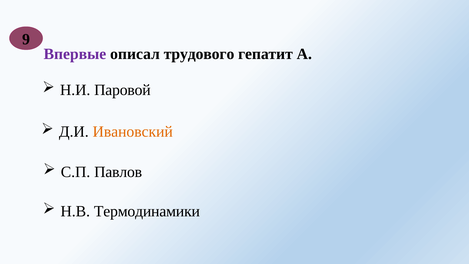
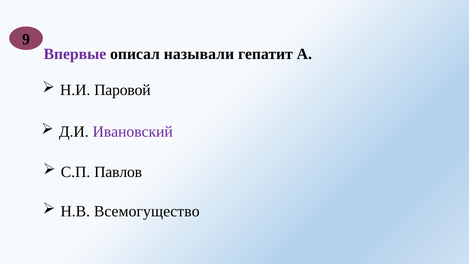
трудового: трудового -> называли
Ивановский colour: orange -> purple
Термодинамики: Термодинамики -> Всемогущество
